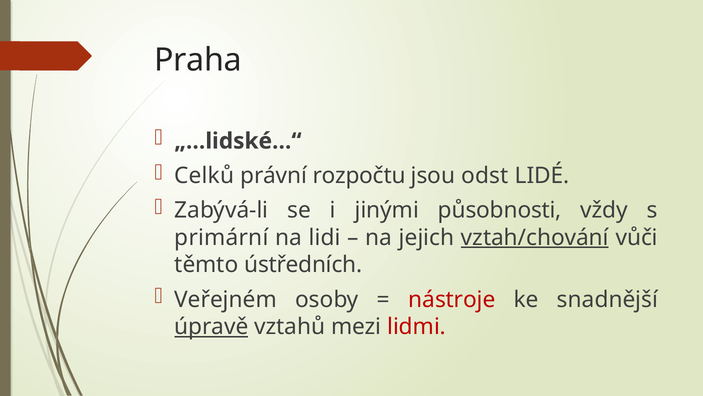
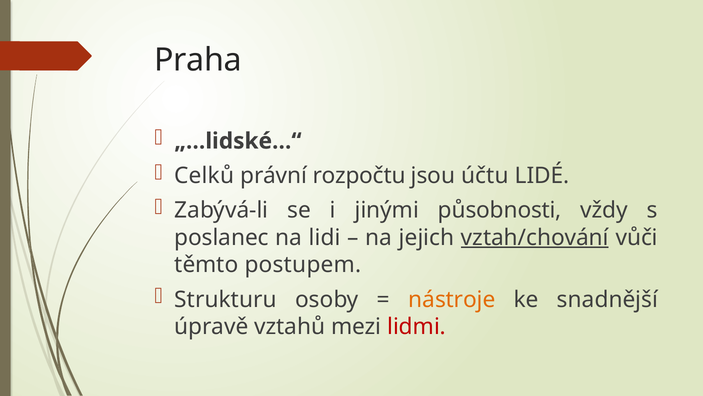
odst: odst -> účtu
primární: primární -> poslanec
ústředních: ústředních -> postupem
Veřejném: Veřejném -> Strukturu
nástroje colour: red -> orange
úpravě underline: present -> none
